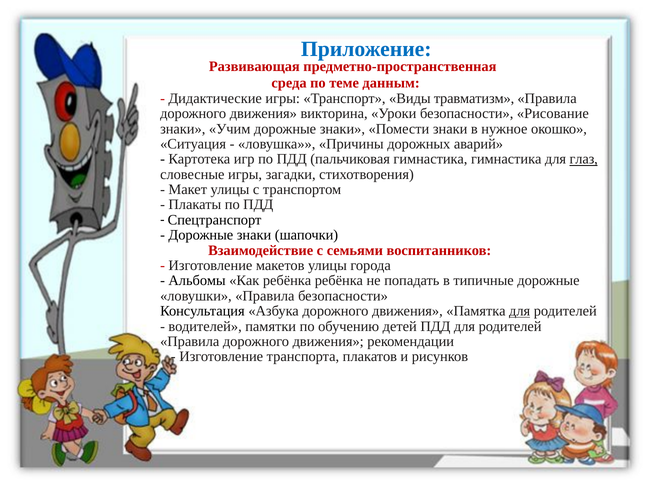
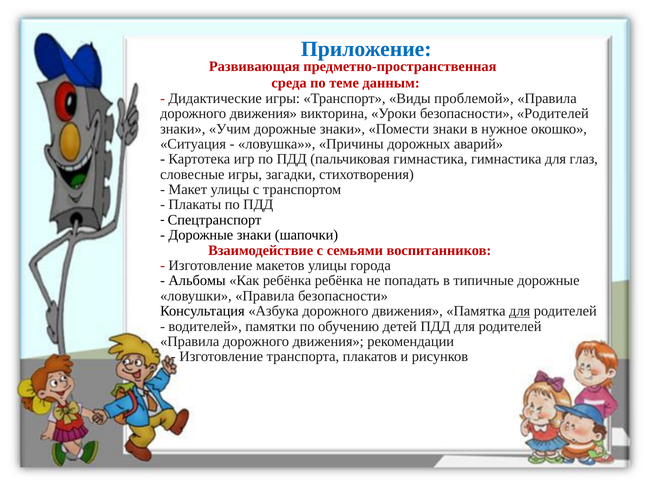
травматизм: травматизм -> проблемой
безопасности Рисование: Рисование -> Родителей
глаз underline: present -> none
